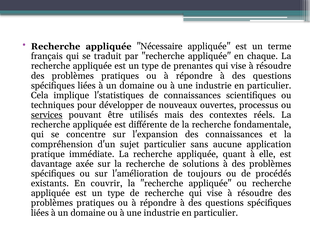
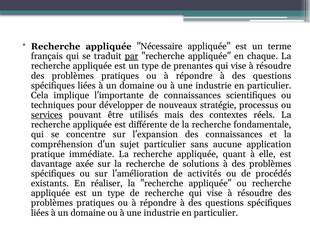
par underline: none -> present
l'statistiques: l'statistiques -> l'importante
ouvertes: ouvertes -> stratégie
toujours: toujours -> activités
couvrir: couvrir -> réaliser
